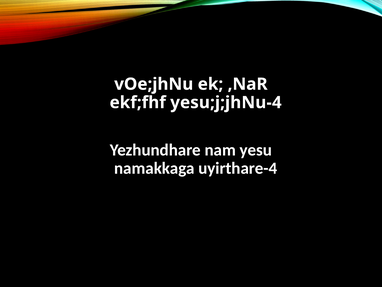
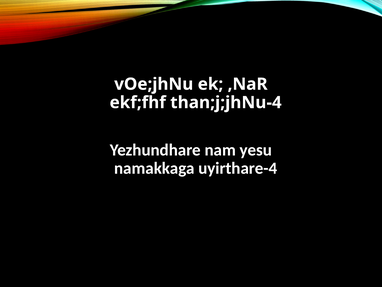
yesu;j;jhNu-4: yesu;j;jhNu-4 -> than;j;jhNu-4
